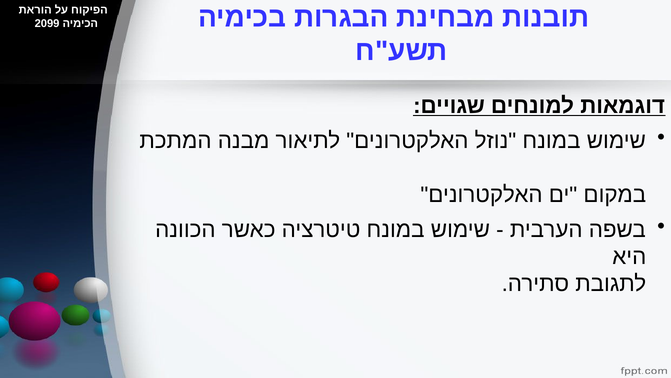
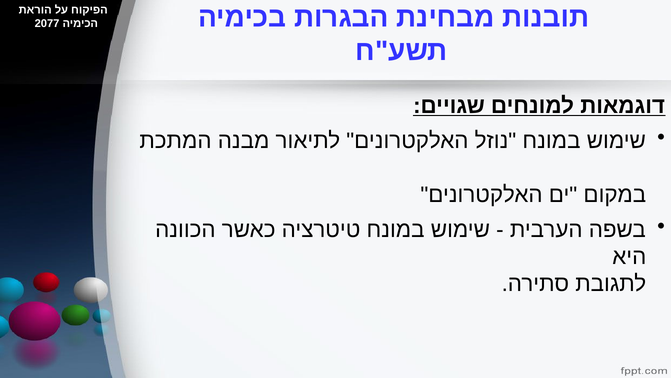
2099: 2099 -> 2077
